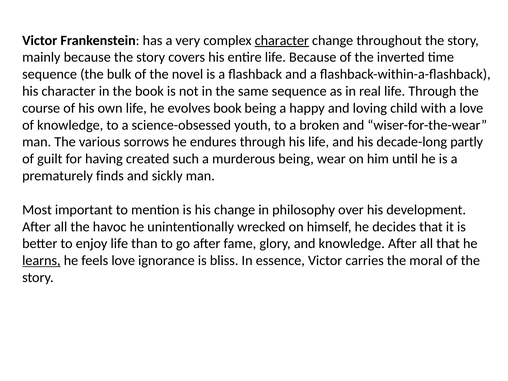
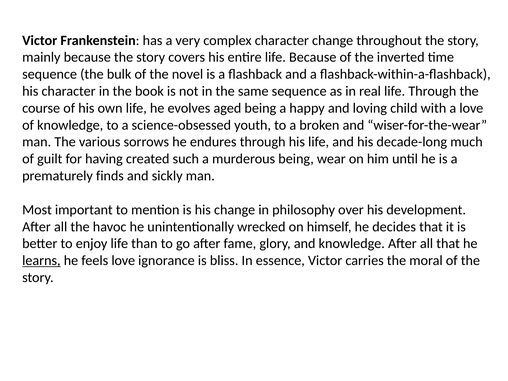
character at (282, 40) underline: present -> none
evolves book: book -> aged
partly: partly -> much
